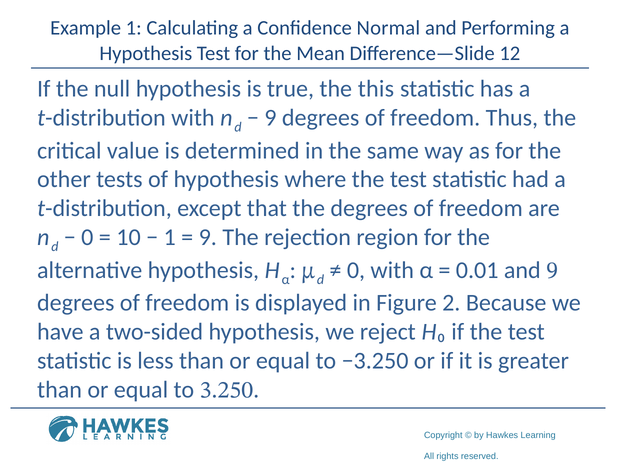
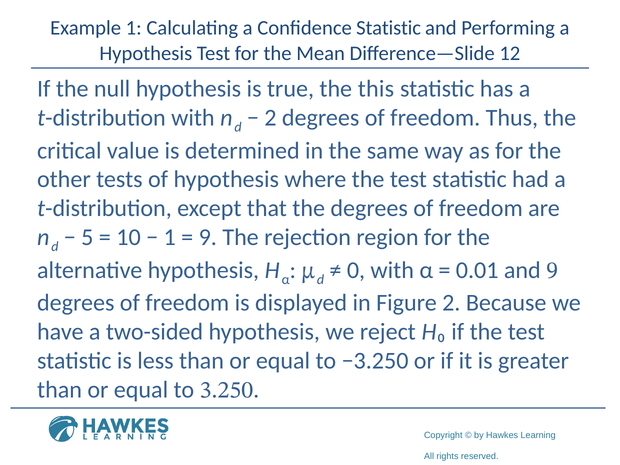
Confidence Normal: Normal -> Statistic
9 at (270, 118): 9 -> 2
0 at (87, 237): 0 -> 5
